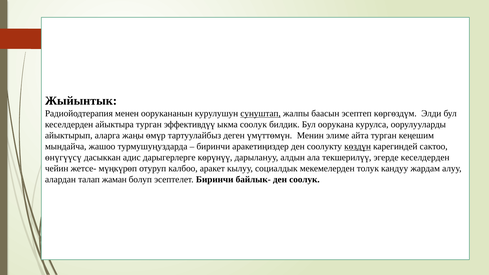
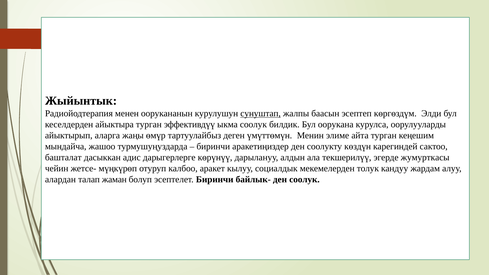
көздүн underline: present -> none
өнүгүүсү: өнүгүүсү -> башталат
эгерде кеселдерден: кеселдерден -> жумурткасы
